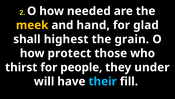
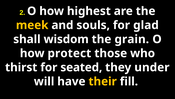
needed: needed -> highest
hand: hand -> souls
highest: highest -> wisdom
people: people -> seated
their colour: light blue -> yellow
